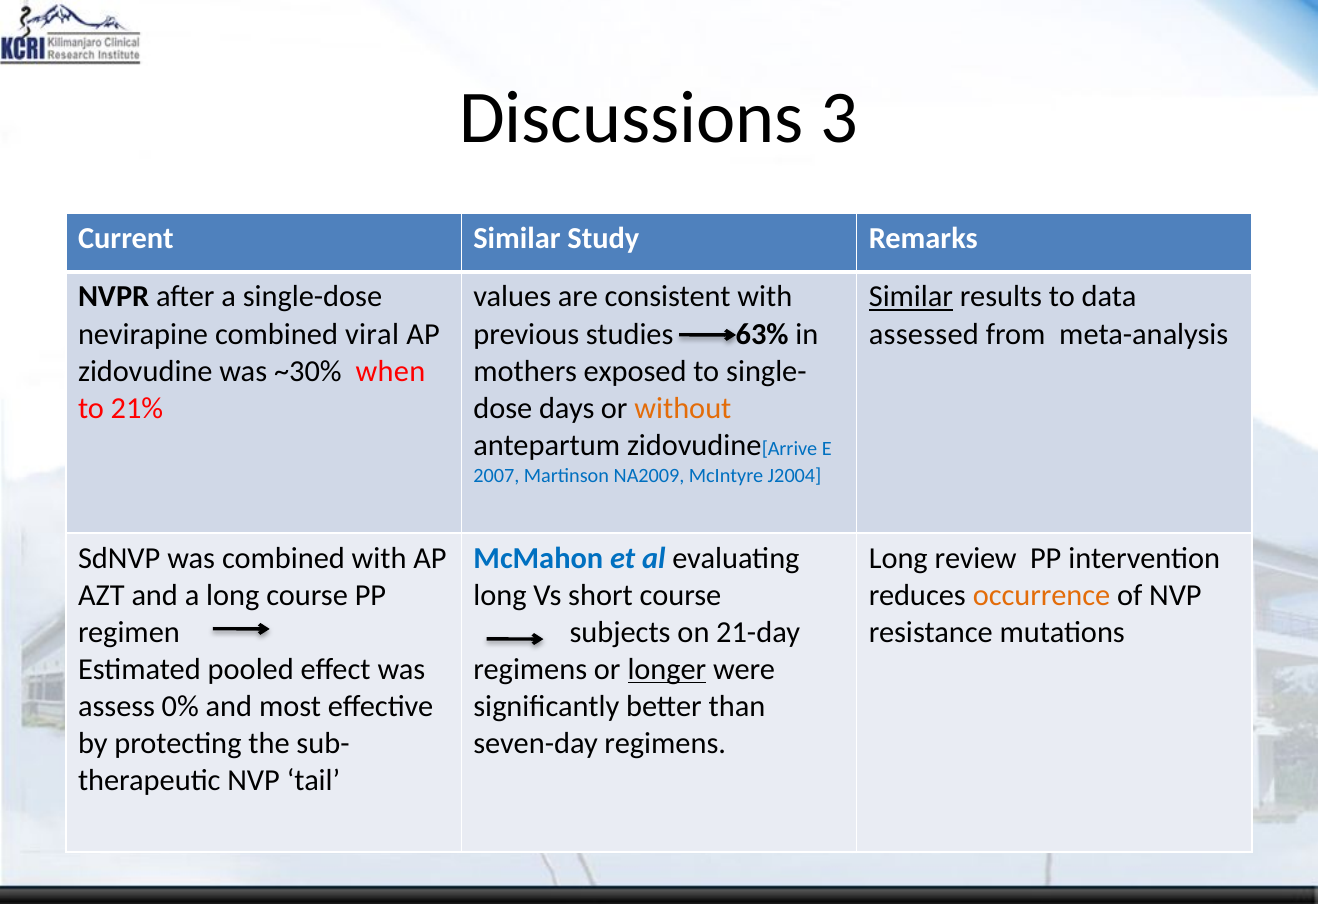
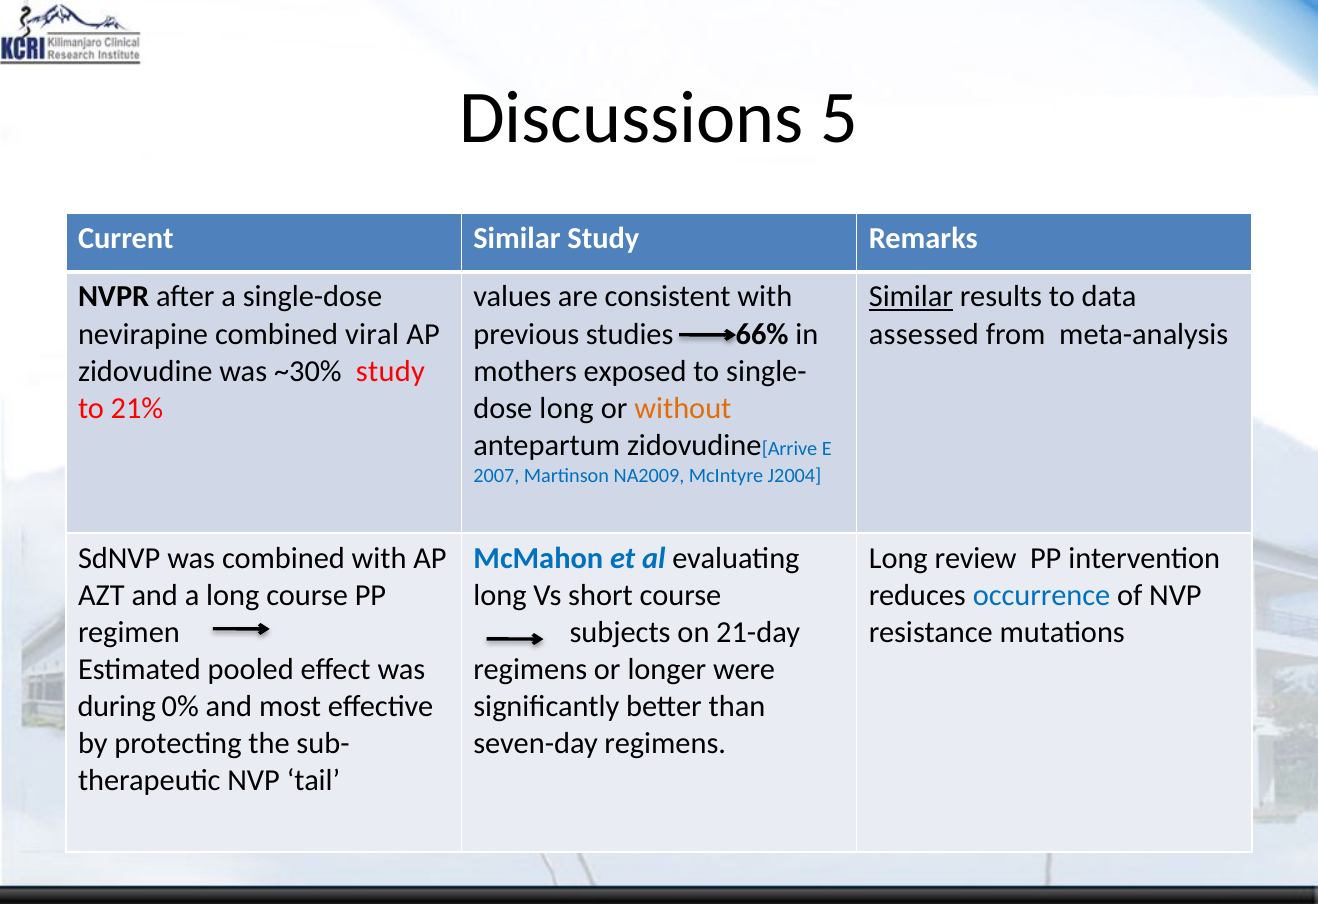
3: 3 -> 5
63%: 63% -> 66%
~30% when: when -> study
days at (567, 408): days -> long
occurrence colour: orange -> blue
longer underline: present -> none
assess: assess -> during
